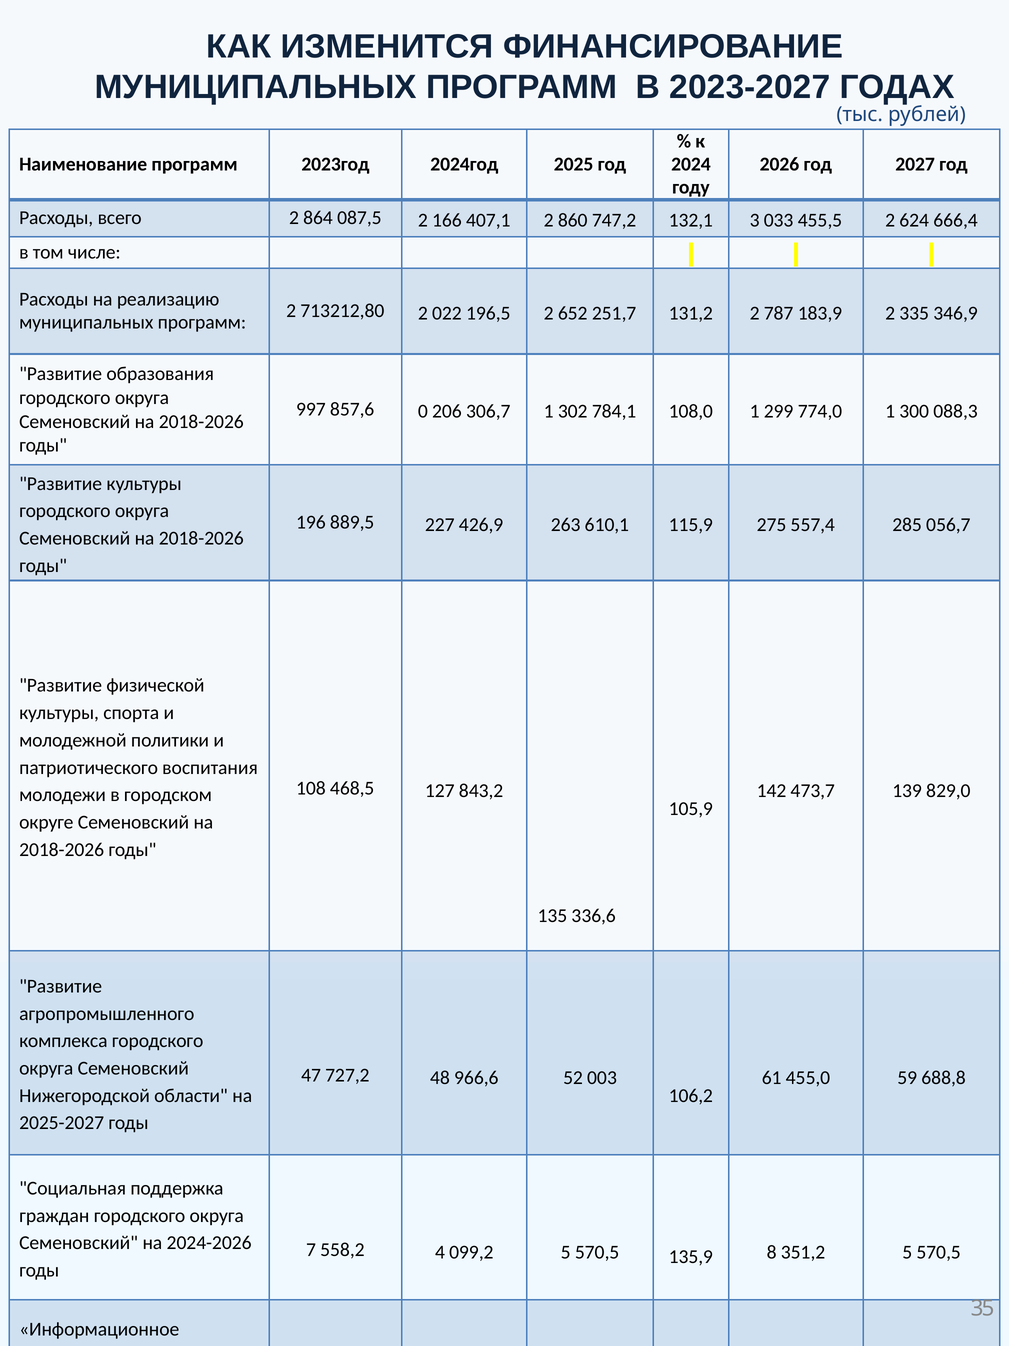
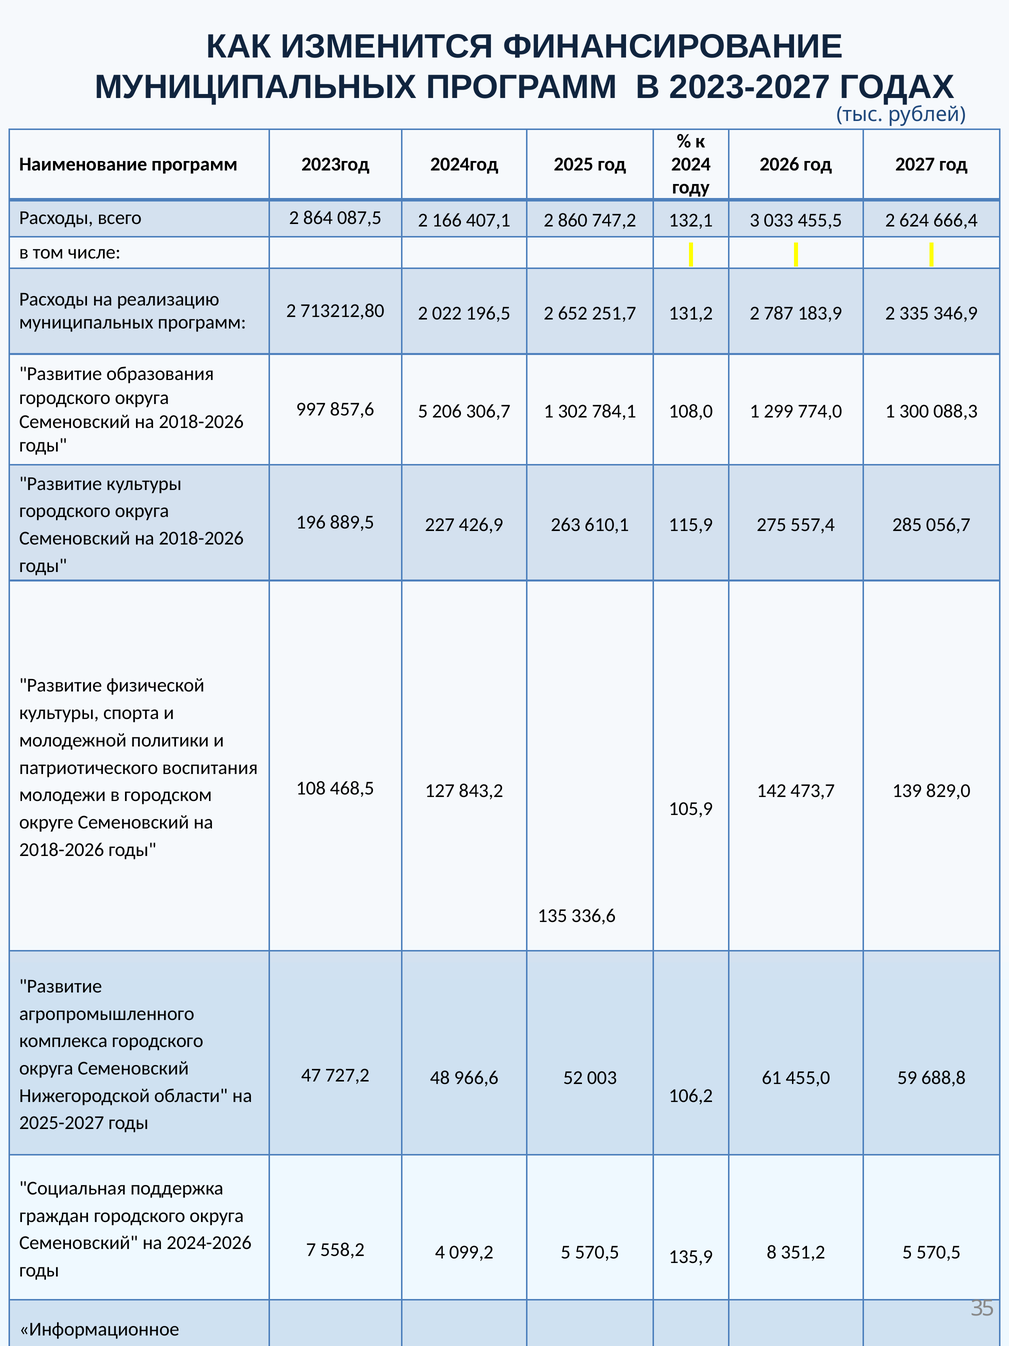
857,6 0: 0 -> 5
